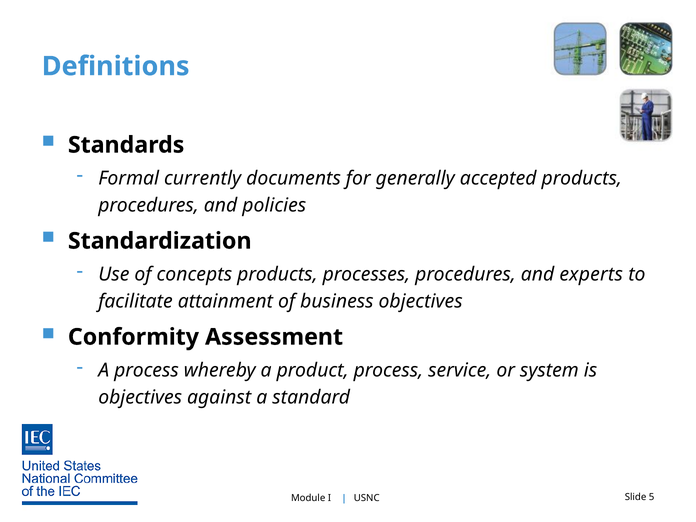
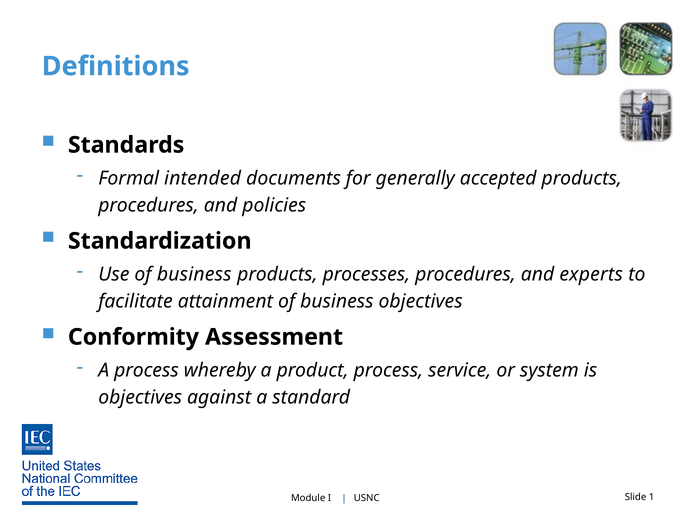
currently: currently -> intended
Use of concepts: concepts -> business
5: 5 -> 1
